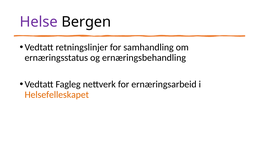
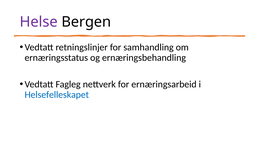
Helsefelleskapet colour: orange -> blue
